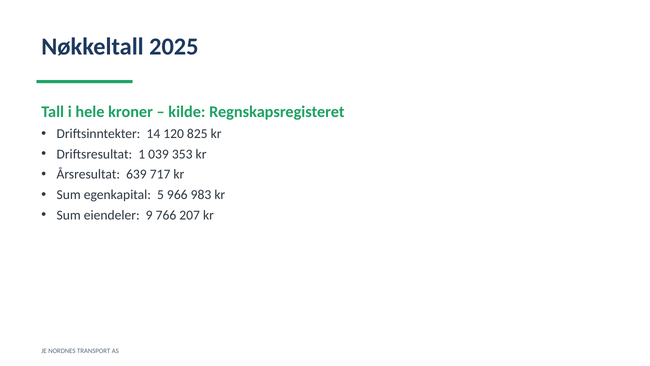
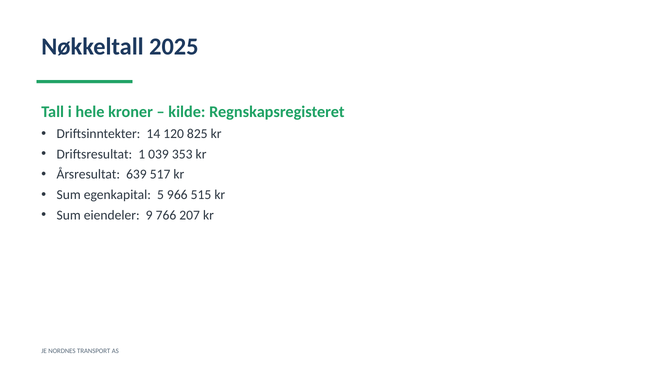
717: 717 -> 517
983: 983 -> 515
